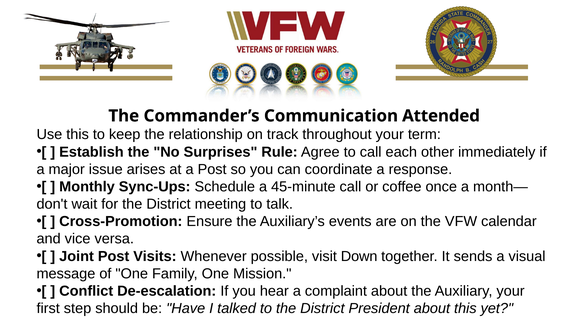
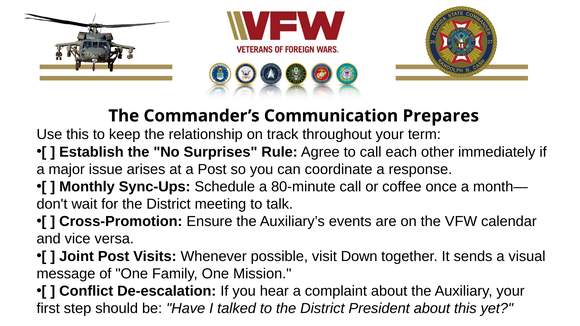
Attended: Attended -> Prepares
45-minute: 45-minute -> 80-minute
